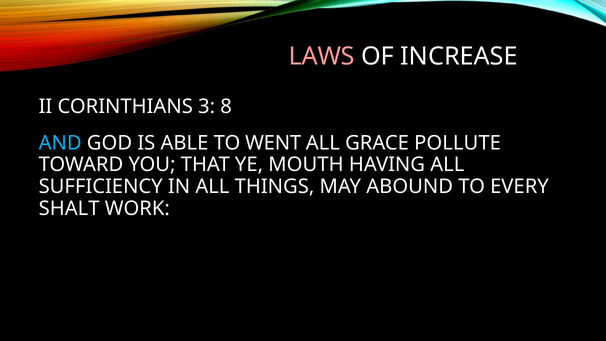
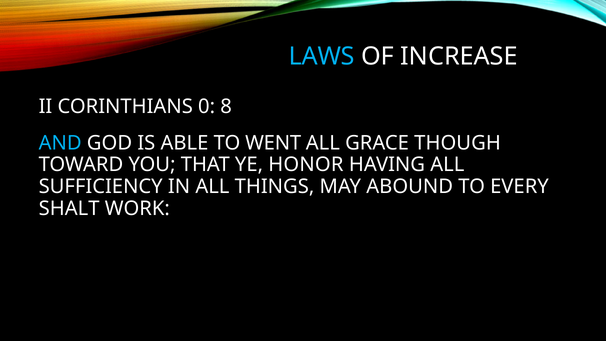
LAWS colour: pink -> light blue
3: 3 -> 0
POLLUTE: POLLUTE -> THOUGH
MOUTH: MOUTH -> HONOR
